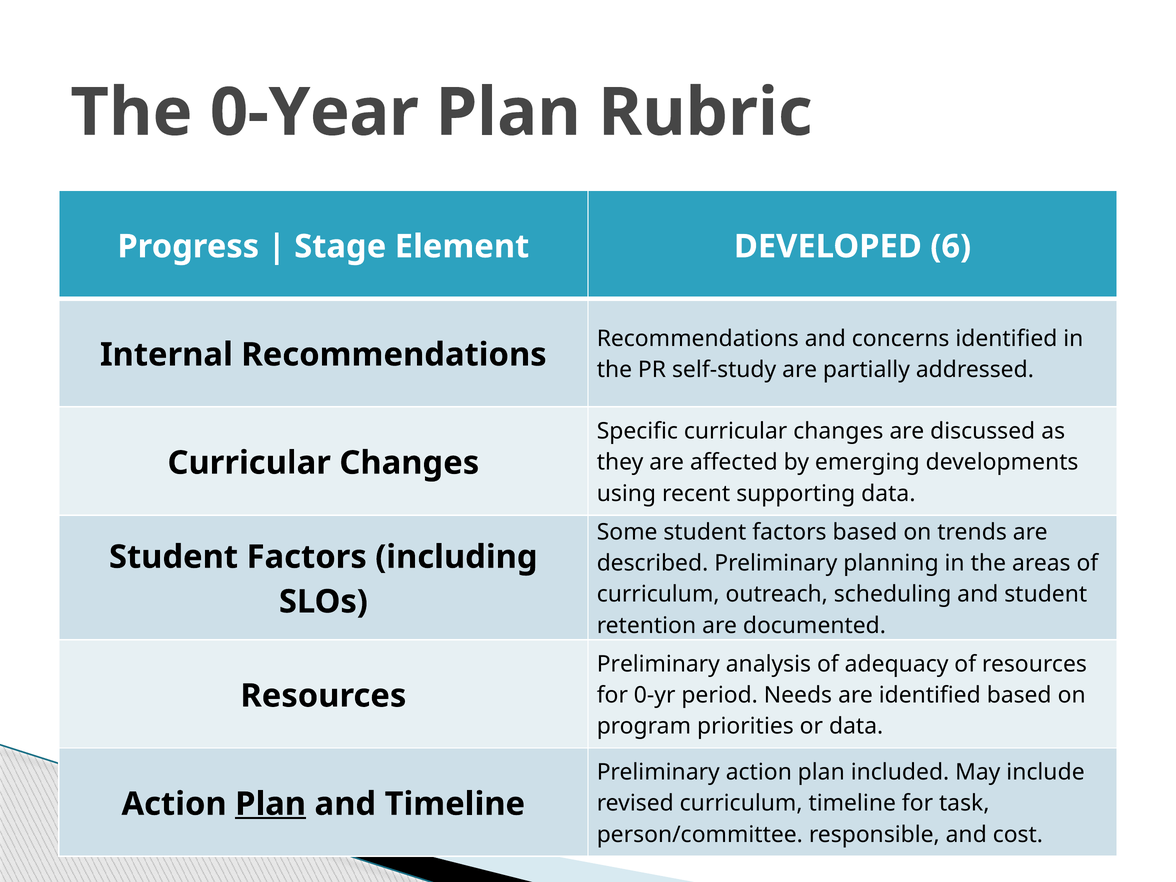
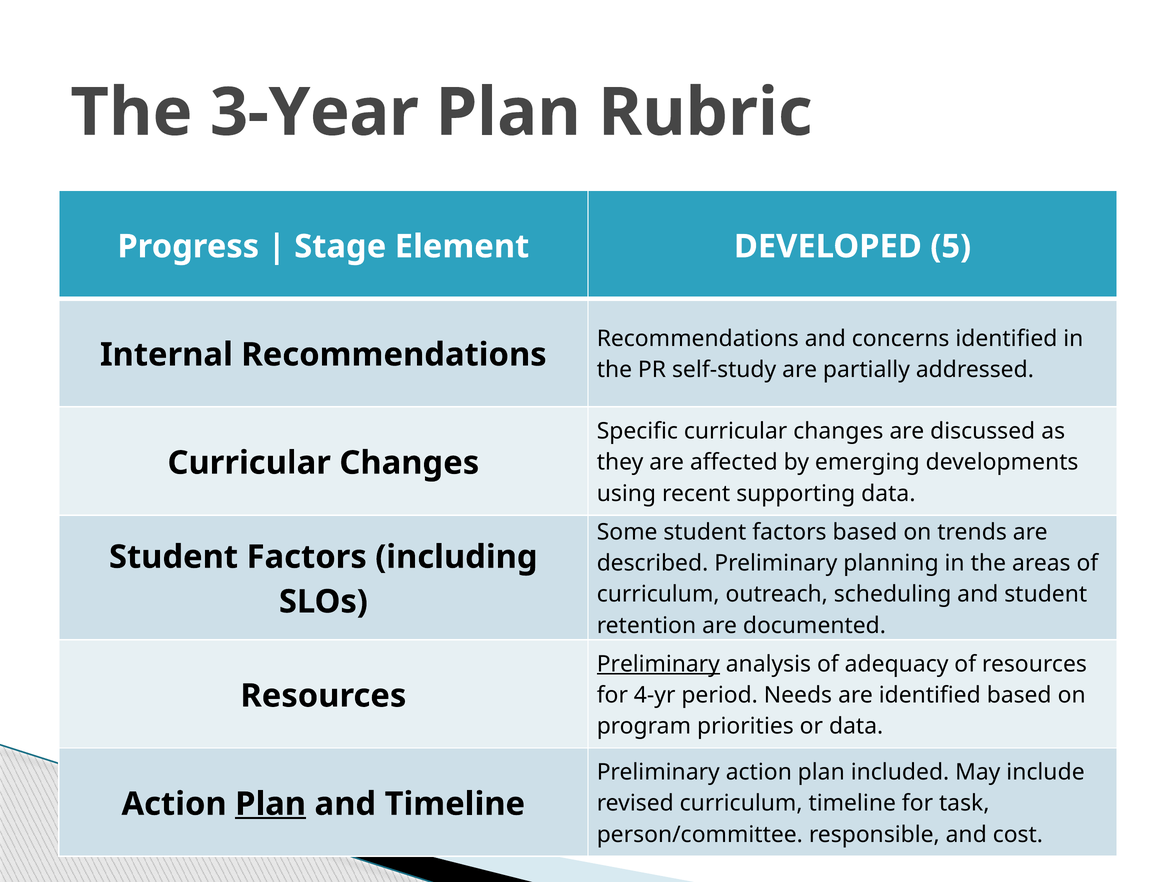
0-Year: 0-Year -> 3-Year
6: 6 -> 5
Preliminary at (658, 664) underline: none -> present
0-yr: 0-yr -> 4-yr
